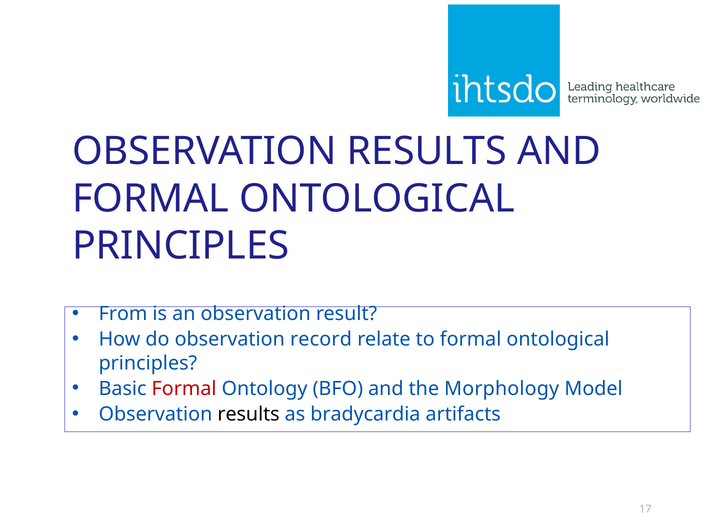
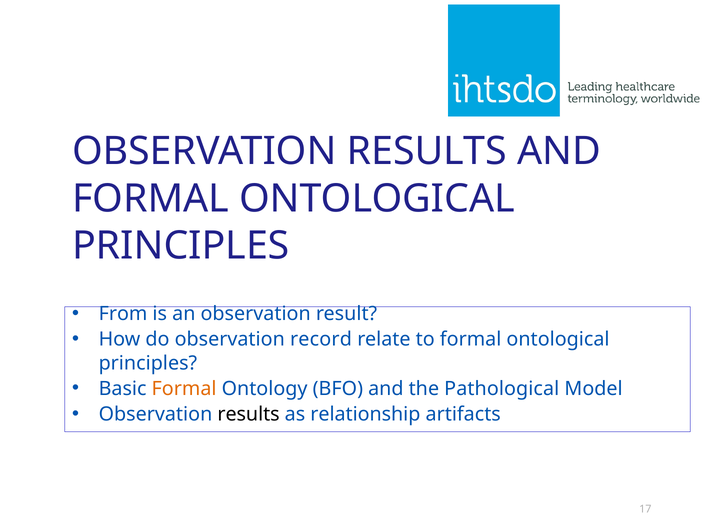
Formal at (184, 389) colour: red -> orange
Morphology: Morphology -> Pathological
bradycardia: bradycardia -> relationship
